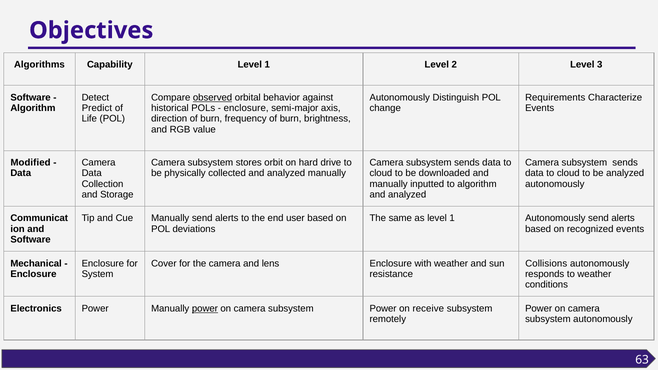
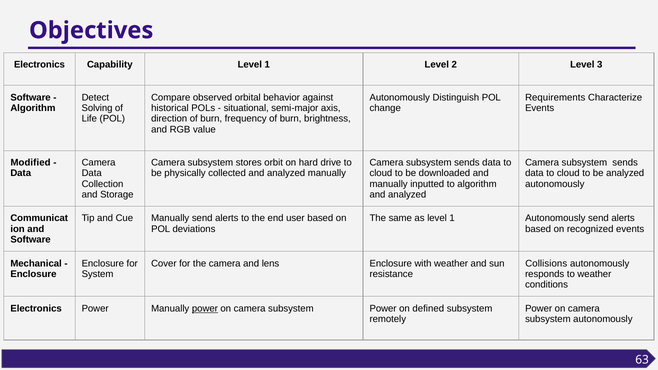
Algorithms at (39, 65): Algorithms -> Electronics
observed underline: present -> none
Predict: Predict -> Solving
enclosure at (246, 108): enclosure -> situational
receive: receive -> defined
